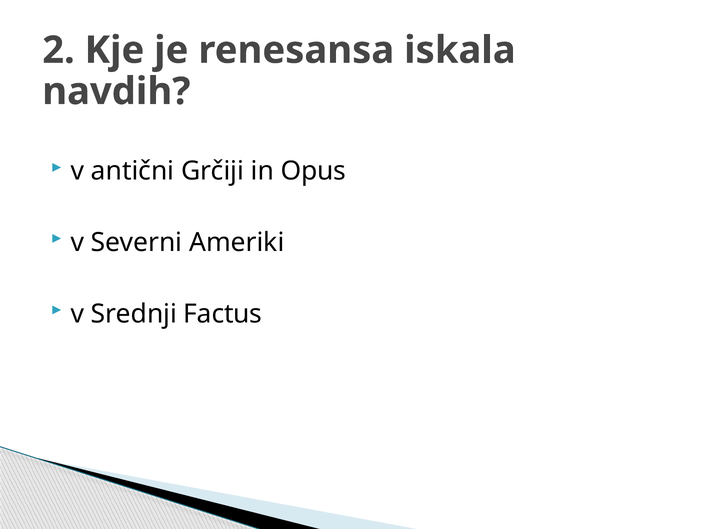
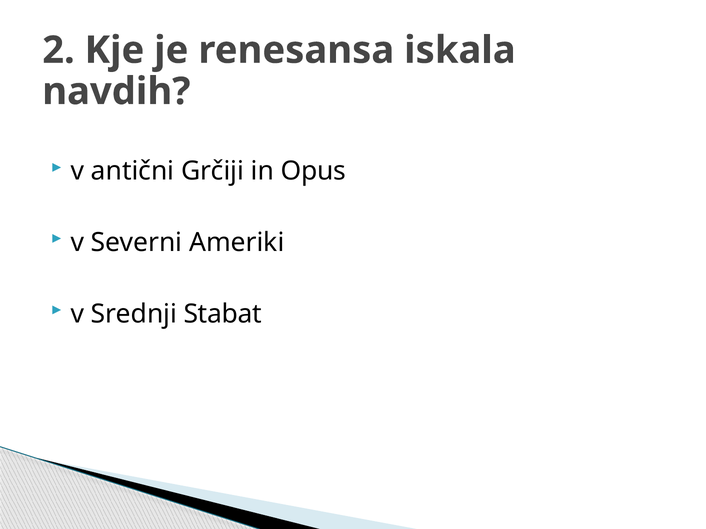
Factus: Factus -> Stabat
